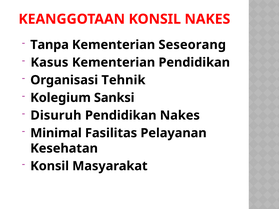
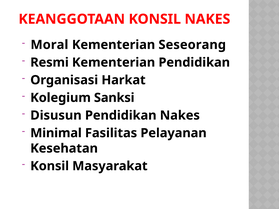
Tanpa: Tanpa -> Moral
Kasus: Kasus -> Resmi
Tehnik: Tehnik -> Harkat
Disuruh: Disuruh -> Disusun
